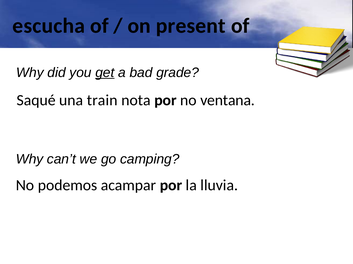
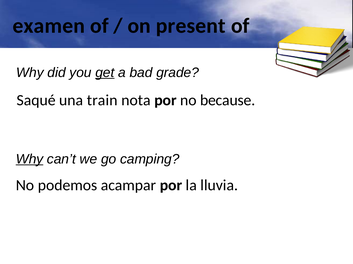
escucha: escucha -> examen
ventana: ventana -> because
Why at (30, 159) underline: none -> present
